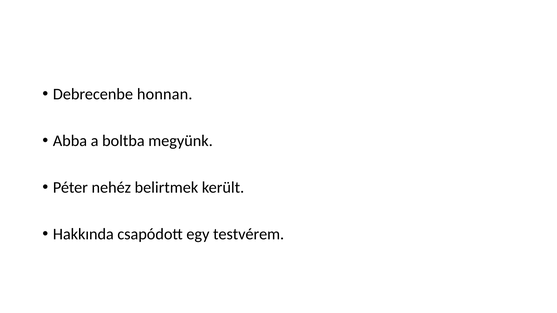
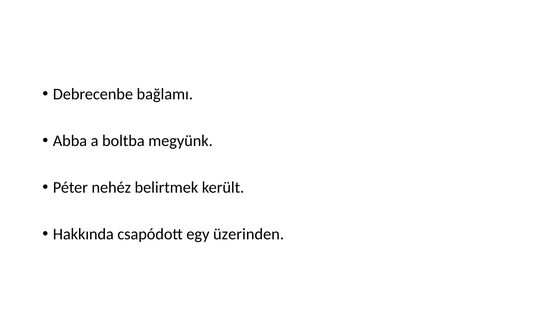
honnan: honnan -> bağlamı
testvérem: testvérem -> üzerinden
